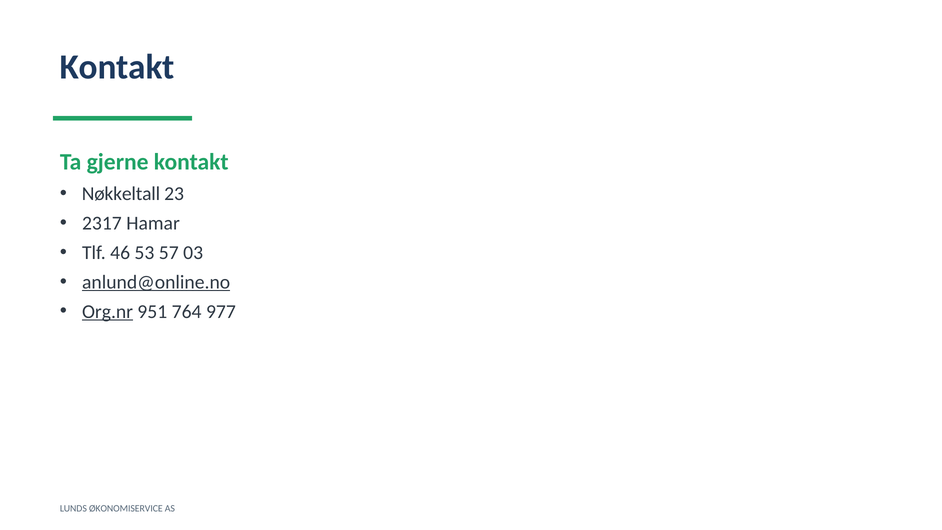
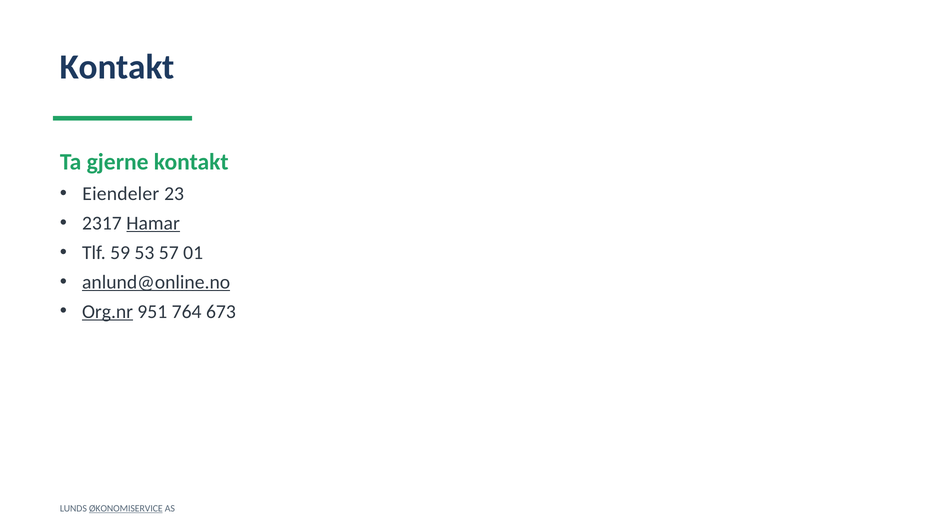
Nøkkeltall: Nøkkeltall -> Eiendeler
Hamar underline: none -> present
46: 46 -> 59
03: 03 -> 01
977: 977 -> 673
ØKONOMISERVICE underline: none -> present
